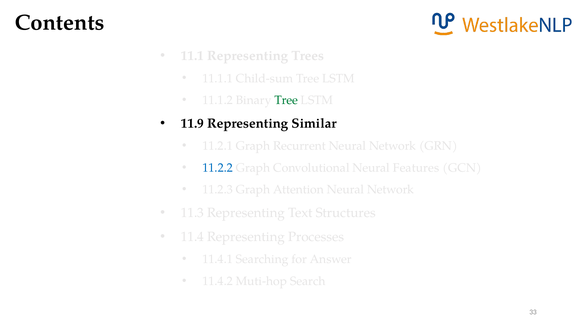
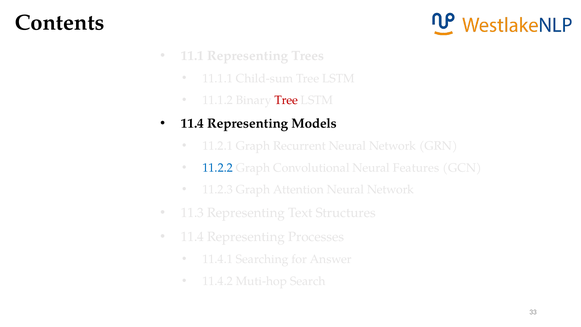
Tree at (286, 100) colour: green -> red
11.9 at (192, 123): 11.9 -> 11.4
Similar: Similar -> Models
